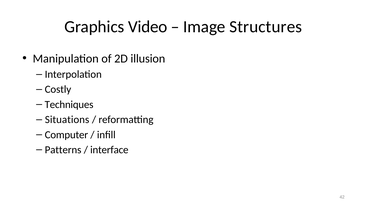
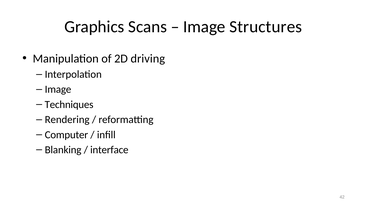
Video: Video -> Scans
illusion: illusion -> driving
Costly at (58, 89): Costly -> Image
Situations: Situations -> Rendering
Patterns: Patterns -> Blanking
